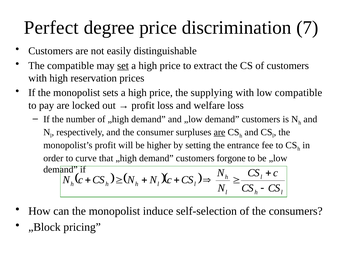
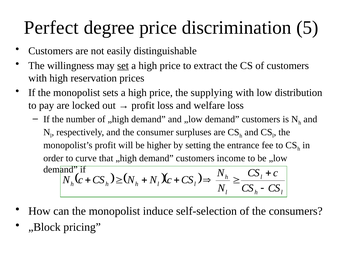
7: 7 -> 5
The compatible: compatible -> willingness
low compatible: compatible -> distribution
are at (219, 132) underline: present -> none
forgone: forgone -> income
